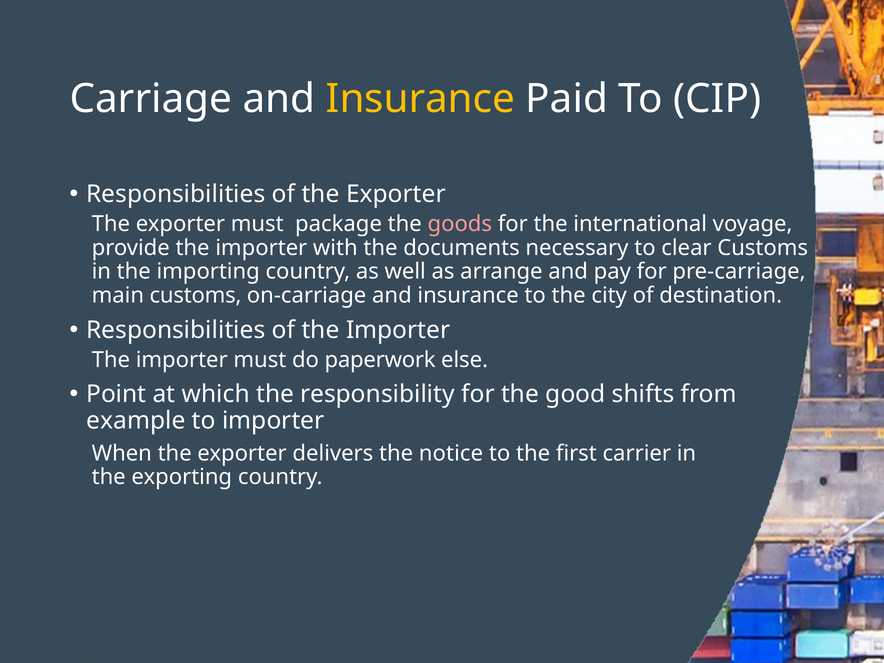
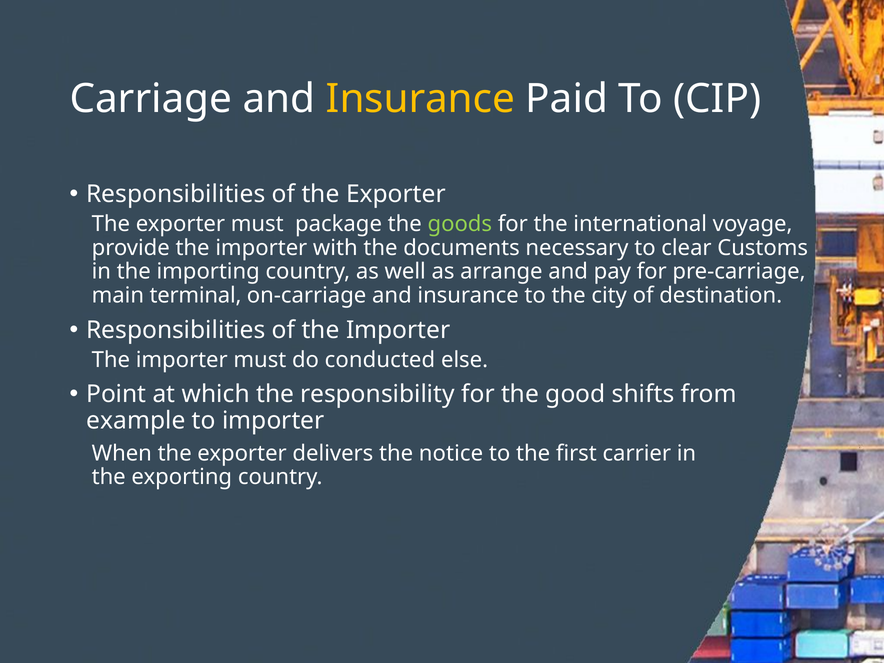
goods colour: pink -> light green
main customs: customs -> terminal
paperwork: paperwork -> conducted
